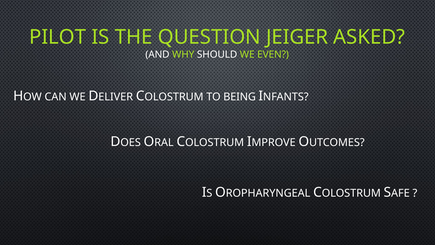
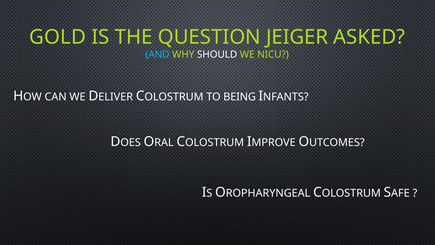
PILOT: PILOT -> GOLD
AND colour: white -> light blue
EVEN: EVEN -> NICU
